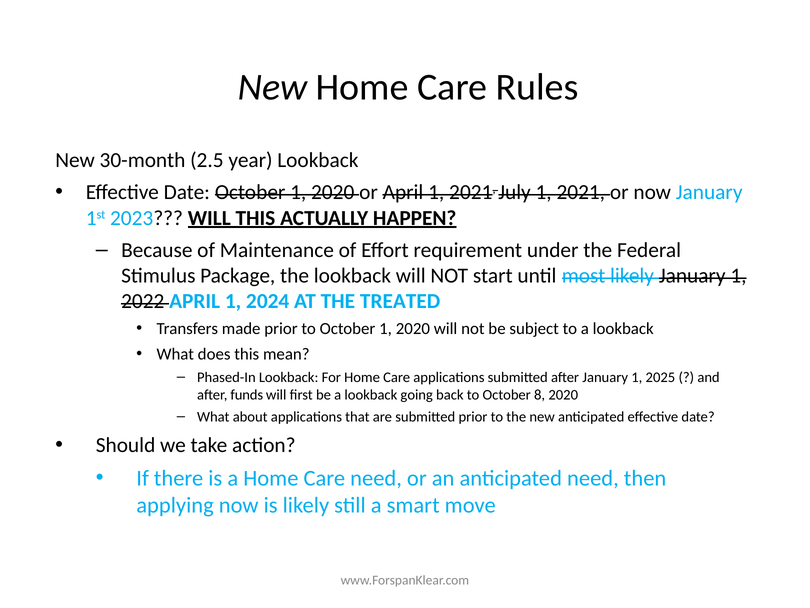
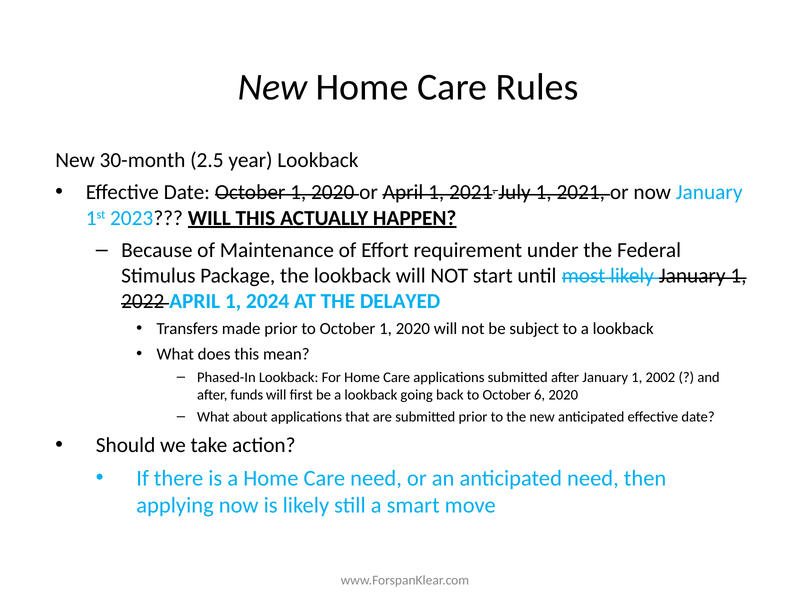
TREATED: TREATED -> DELAYED
2025: 2025 -> 2002
8: 8 -> 6
